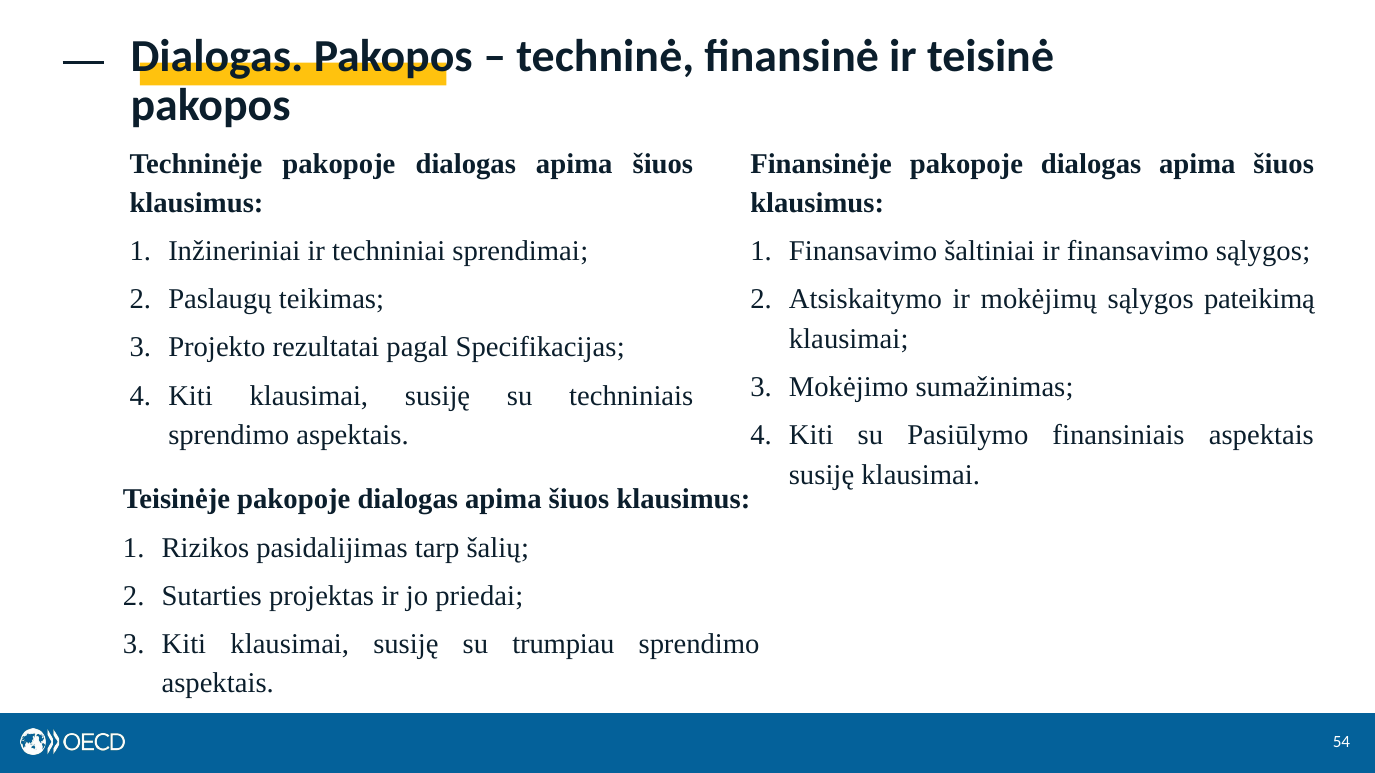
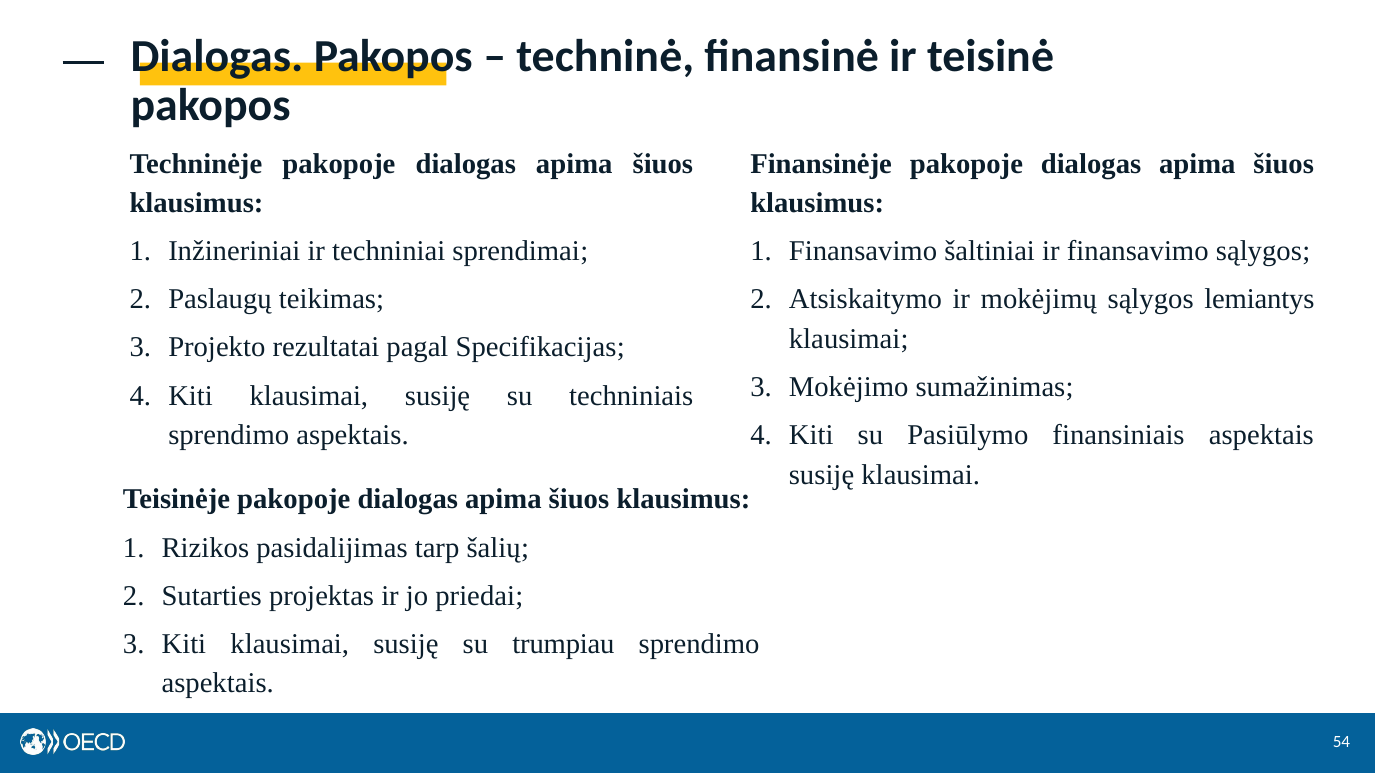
pateikimą: pateikimą -> lemiantys
